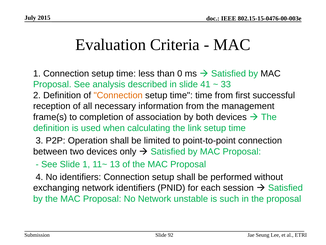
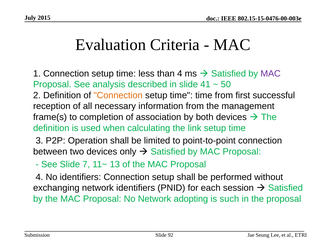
than 0: 0 -> 4
MAC at (271, 73) colour: black -> purple
33: 33 -> 50
Slide 1: 1 -> 7
unstable: unstable -> adopting
